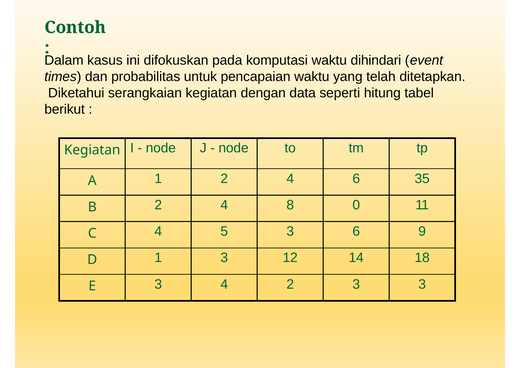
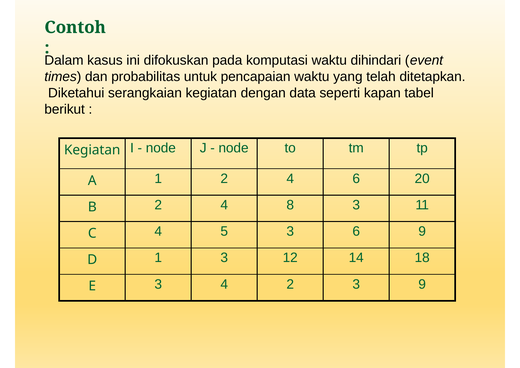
hitung: hitung -> kapan
35: 35 -> 20
8 0: 0 -> 3
3 3: 3 -> 9
